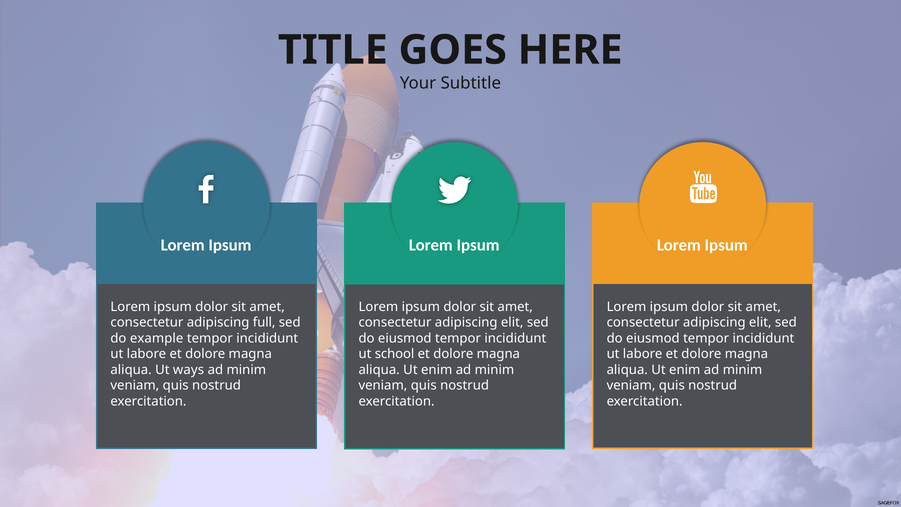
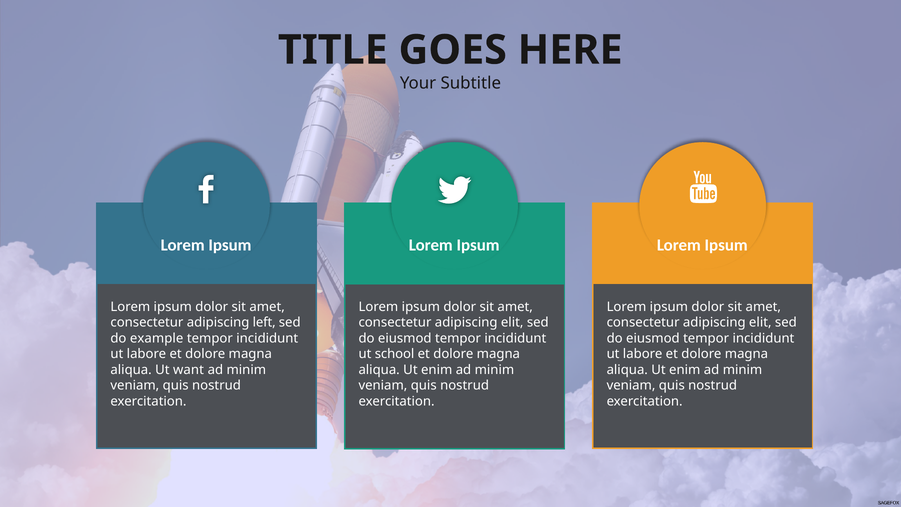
full: full -> left
ways: ways -> want
